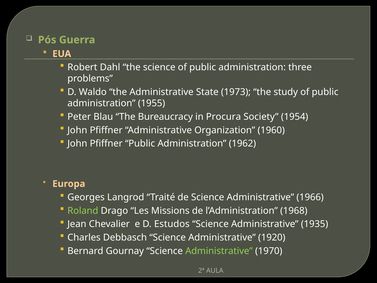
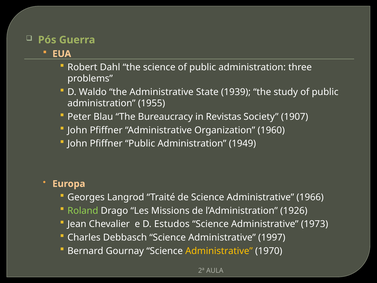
1973: 1973 -> 1939
Procura: Procura -> Revistas
1954: 1954 -> 1907
1962: 1962 -> 1949
1968: 1968 -> 1926
1935: 1935 -> 1973
1920: 1920 -> 1997
Administrative at (219, 251) colour: light green -> yellow
